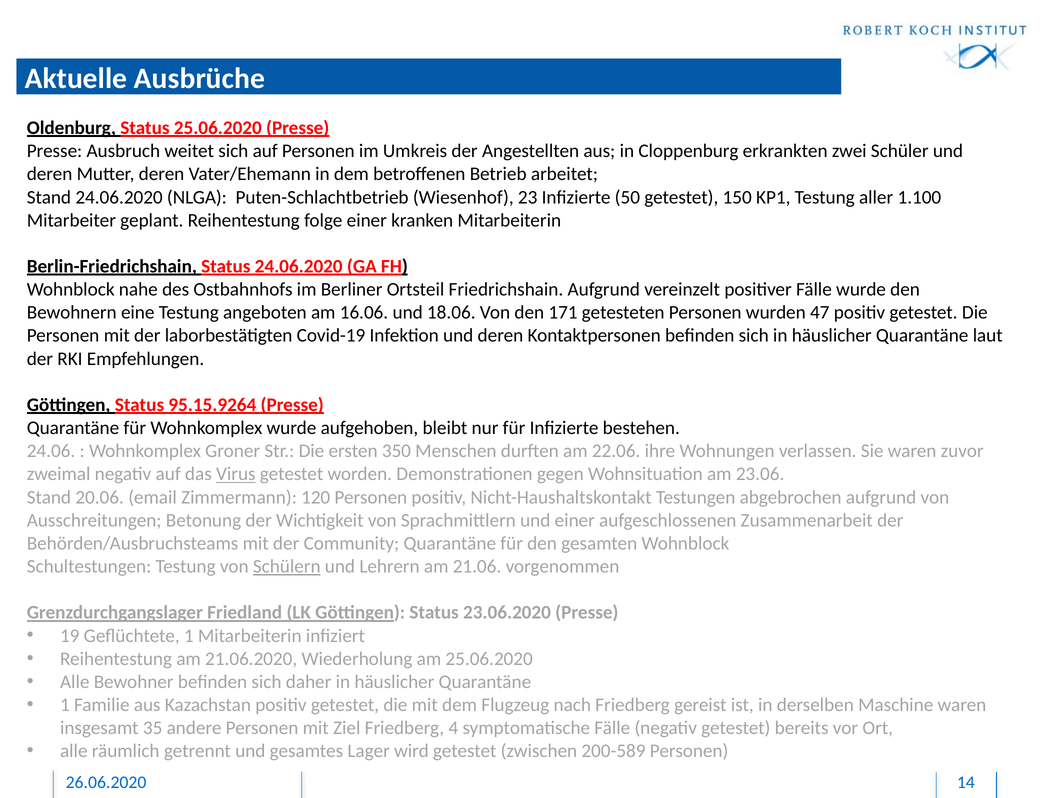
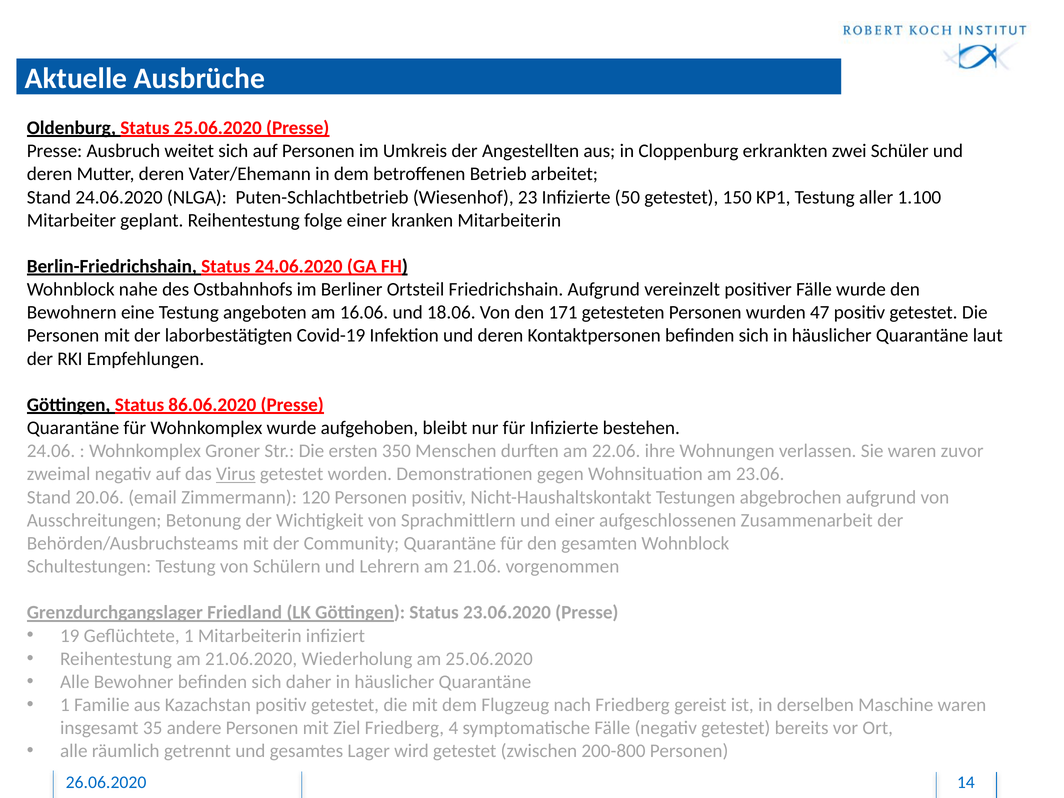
95.15.9264: 95.15.9264 -> 86.06.2020
Schülern underline: present -> none
200-589: 200-589 -> 200-800
